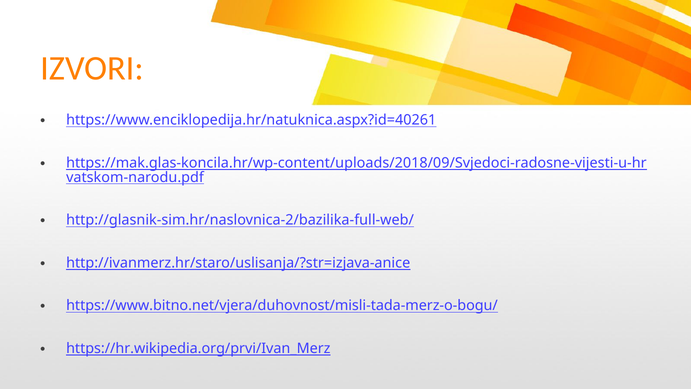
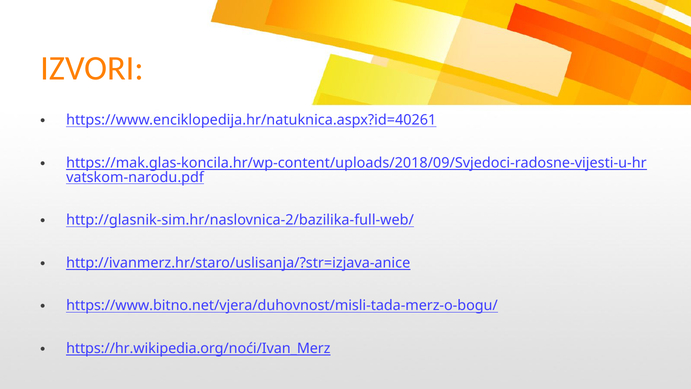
https://hr.wikipedia.org/prvi/Ivan_Merz: https://hr.wikipedia.org/prvi/Ivan_Merz -> https://hr.wikipedia.org/noći/Ivan_Merz
